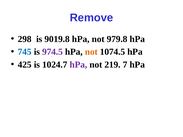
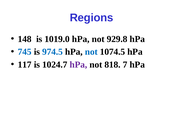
Remove: Remove -> Regions
298: 298 -> 148
9019.8: 9019.8 -> 1019.0
979.8: 979.8 -> 929.8
974.5 colour: purple -> blue
not at (91, 52) colour: orange -> blue
425: 425 -> 117
219: 219 -> 818
